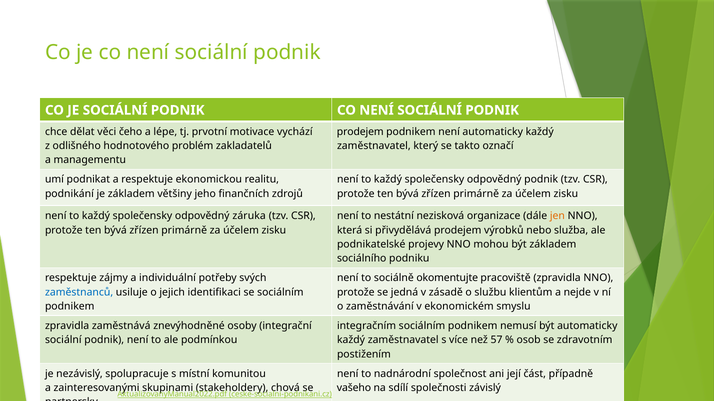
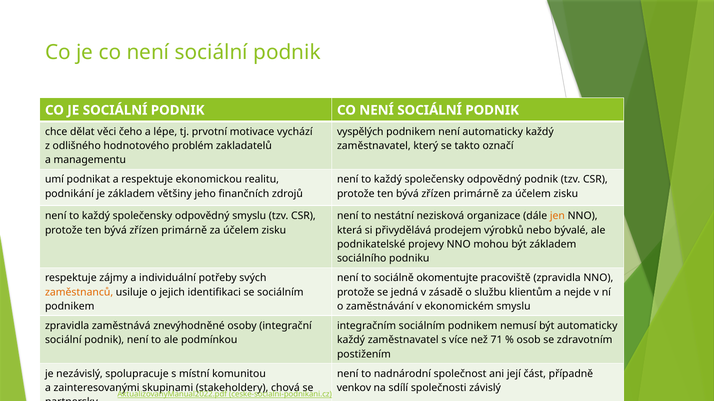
prodejem at (360, 132): prodejem -> vyspělých
odpovědný záruka: záruka -> smyslu
služba: služba -> bývalé
zaměstnanců colour: blue -> orange
57: 57 -> 71
vašeho: vašeho -> venkov
